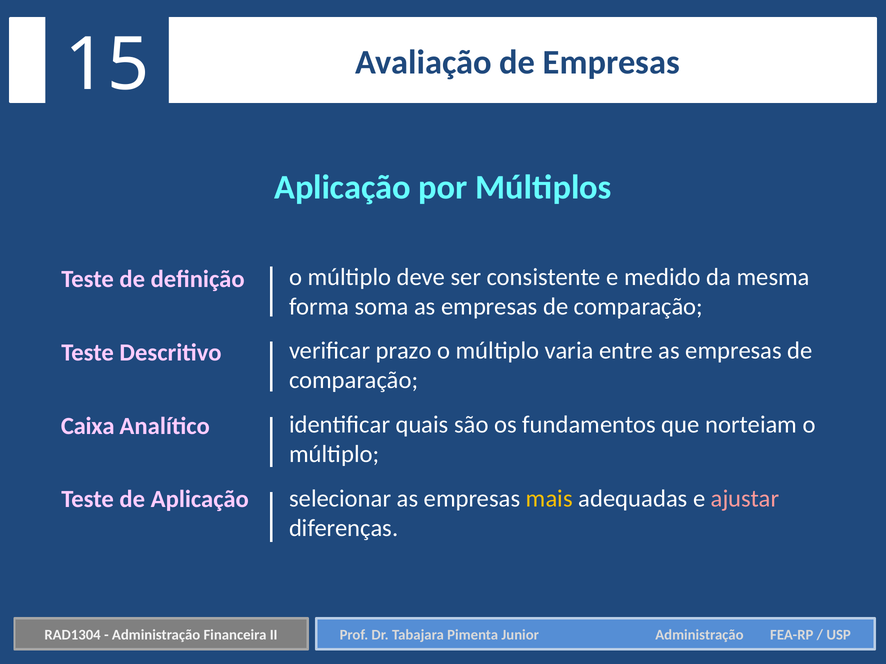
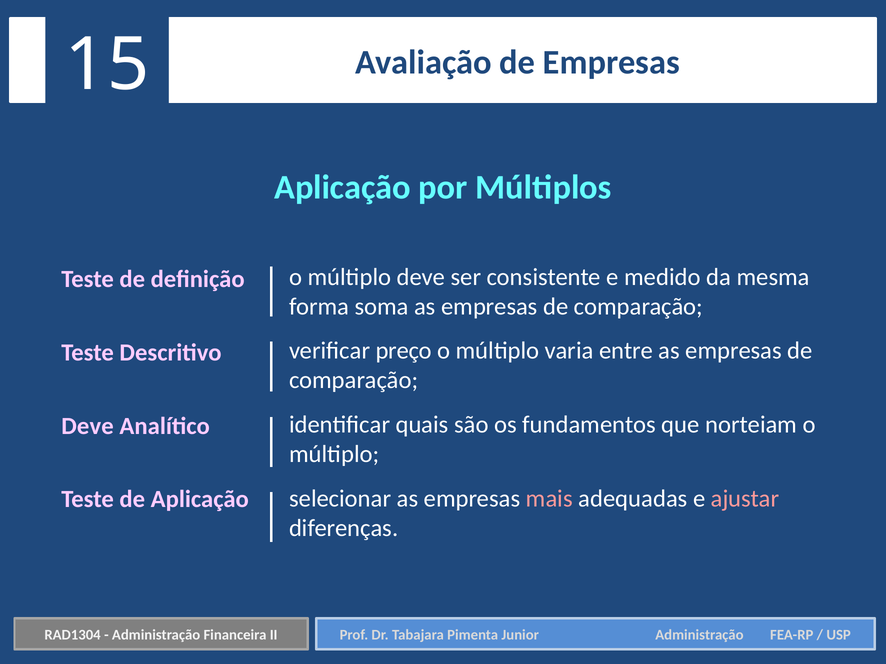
prazo: prazo -> preço
Caixa at (88, 426): Caixa -> Deve
mais colour: yellow -> pink
